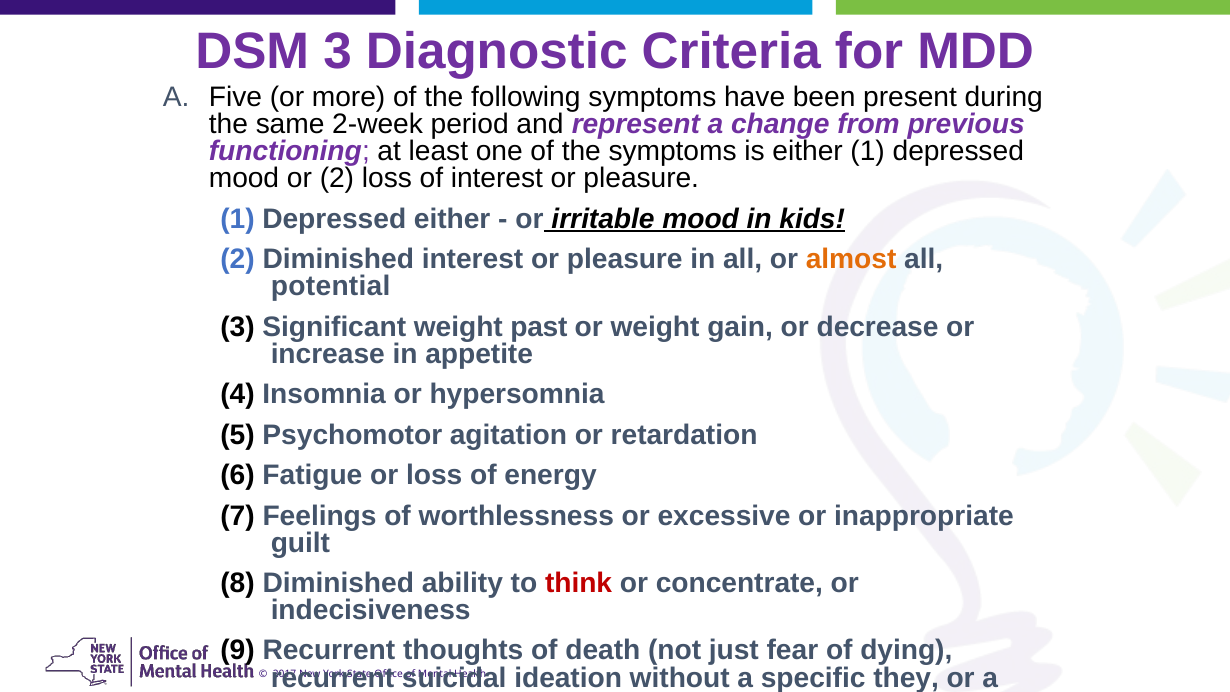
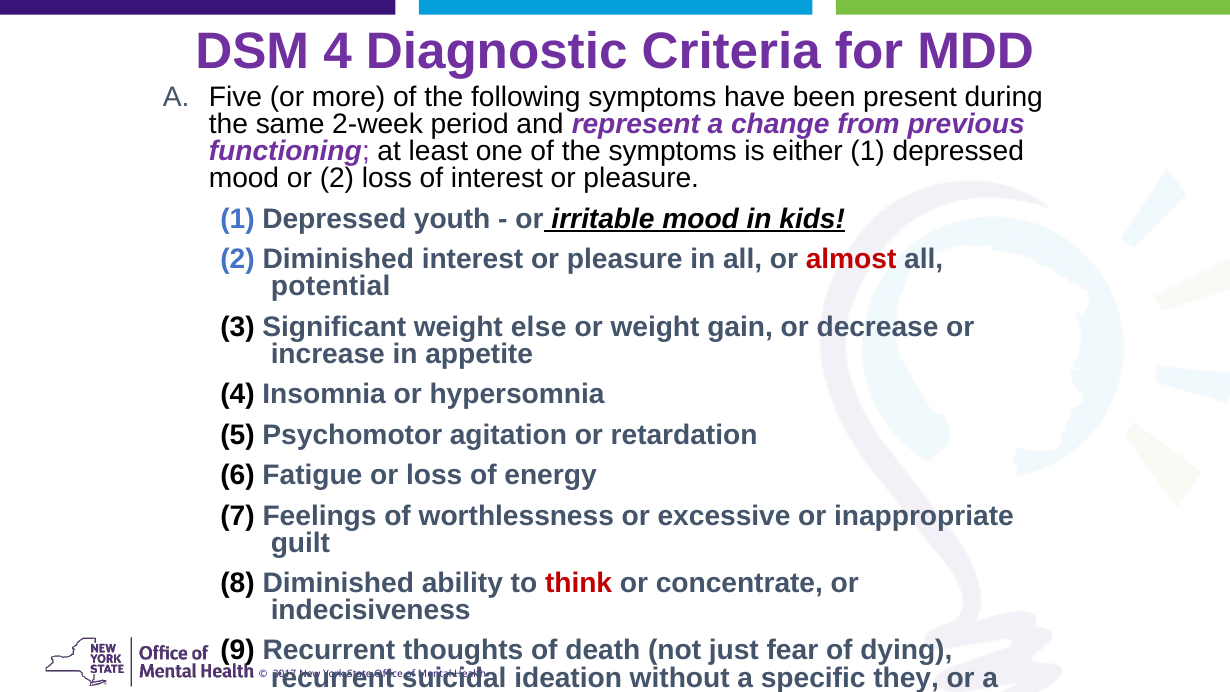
DSM 3: 3 -> 4
Depressed either: either -> youth
almost colour: orange -> red
past: past -> else
